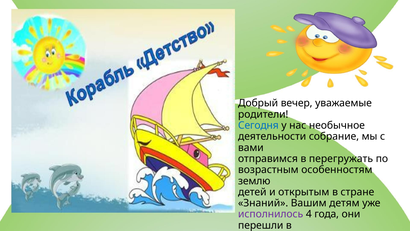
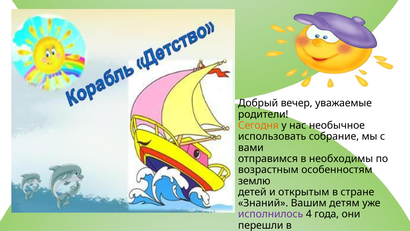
Сегодня colour: blue -> orange
деятельности: деятельности -> использовать
перегружать: перегружать -> необходимы
